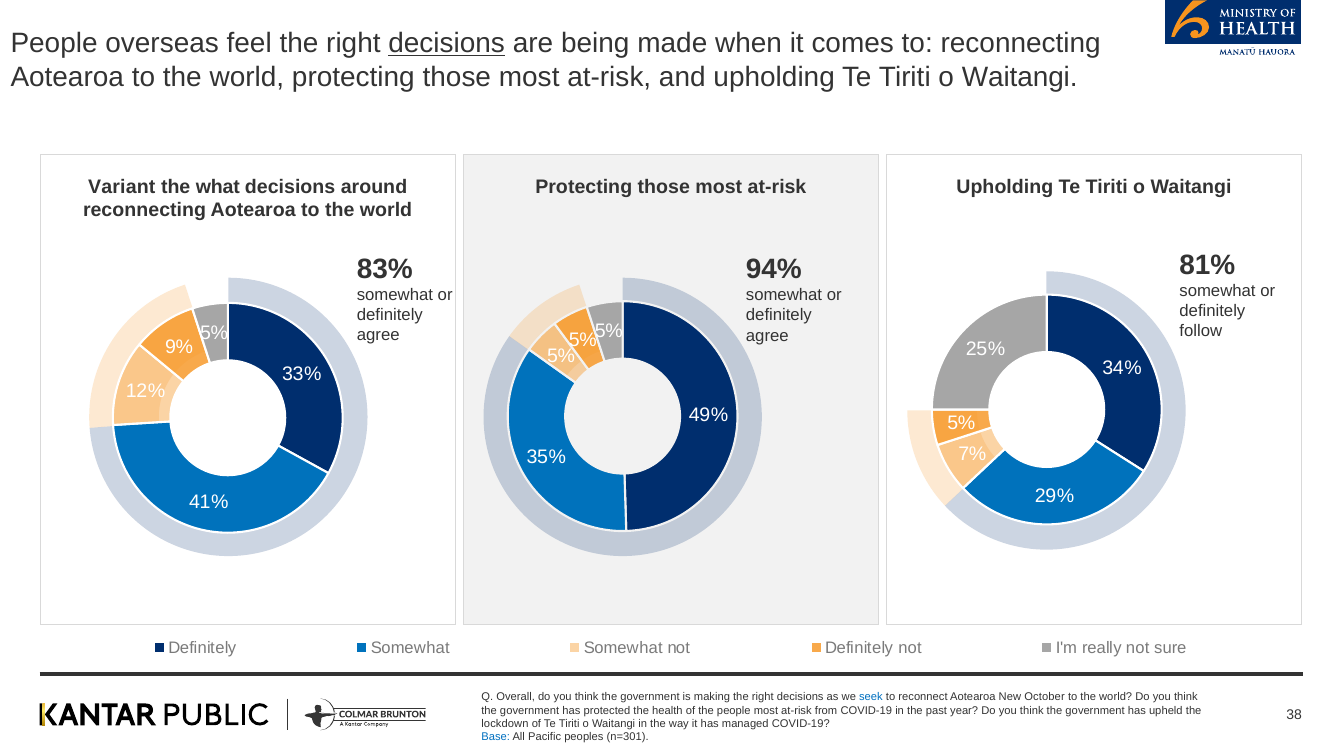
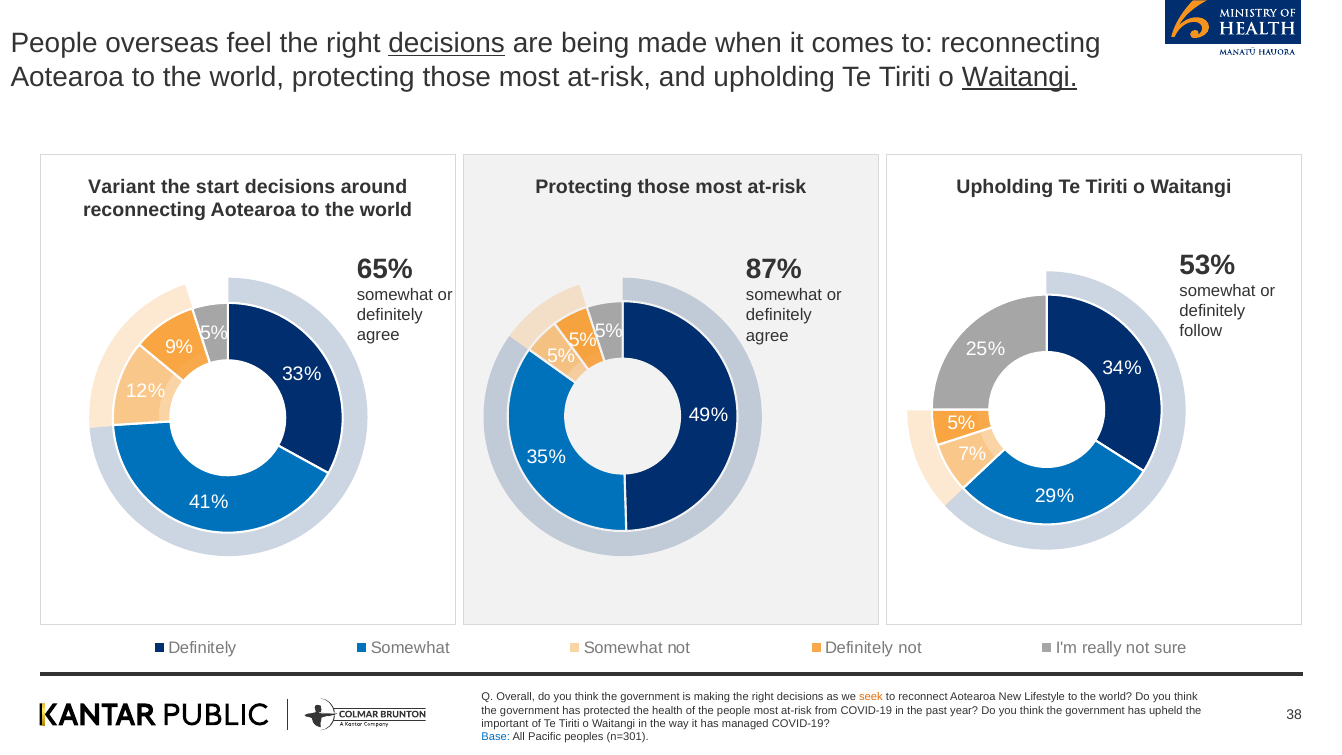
Waitangi at (1020, 77) underline: none -> present
what: what -> start
81%: 81% -> 53%
83%: 83% -> 65%
94%: 94% -> 87%
seek colour: blue -> orange
October: October -> Lifestyle
lockdown: lockdown -> important
